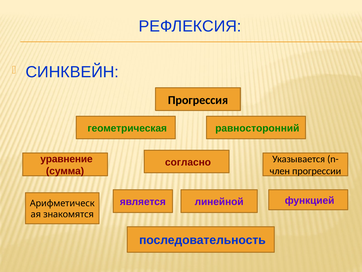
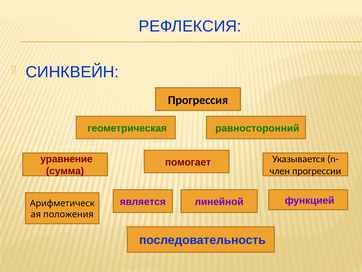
согласно: согласно -> помогает
знакомятся: знакомятся -> положения
